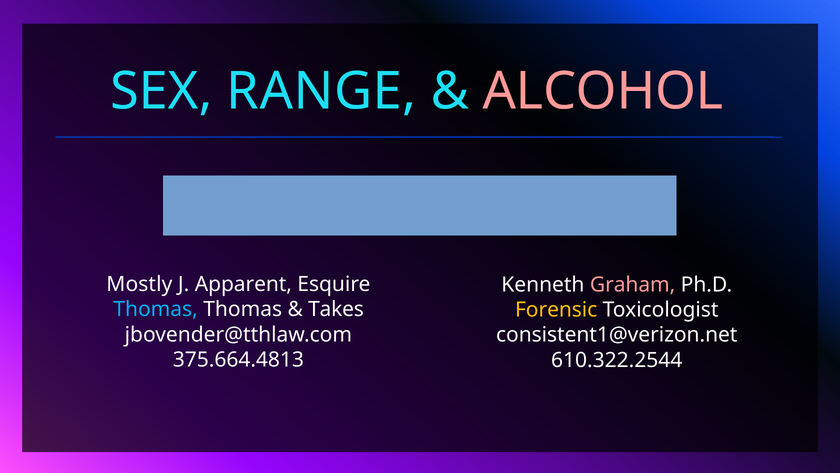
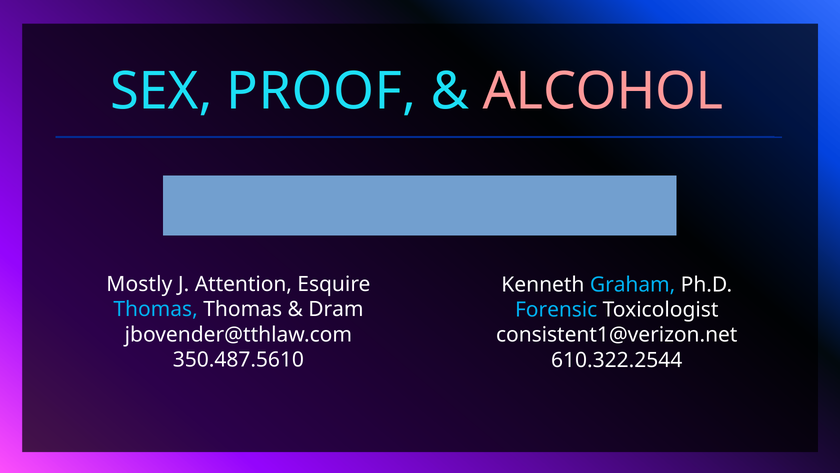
RANGE: RANGE -> PROOF
Apparent: Apparent -> Attention
Graham colour: pink -> light blue
Takes: Takes -> Dram
Forensic colour: yellow -> light blue
375.664.4813: 375.664.4813 -> 350.487.5610
